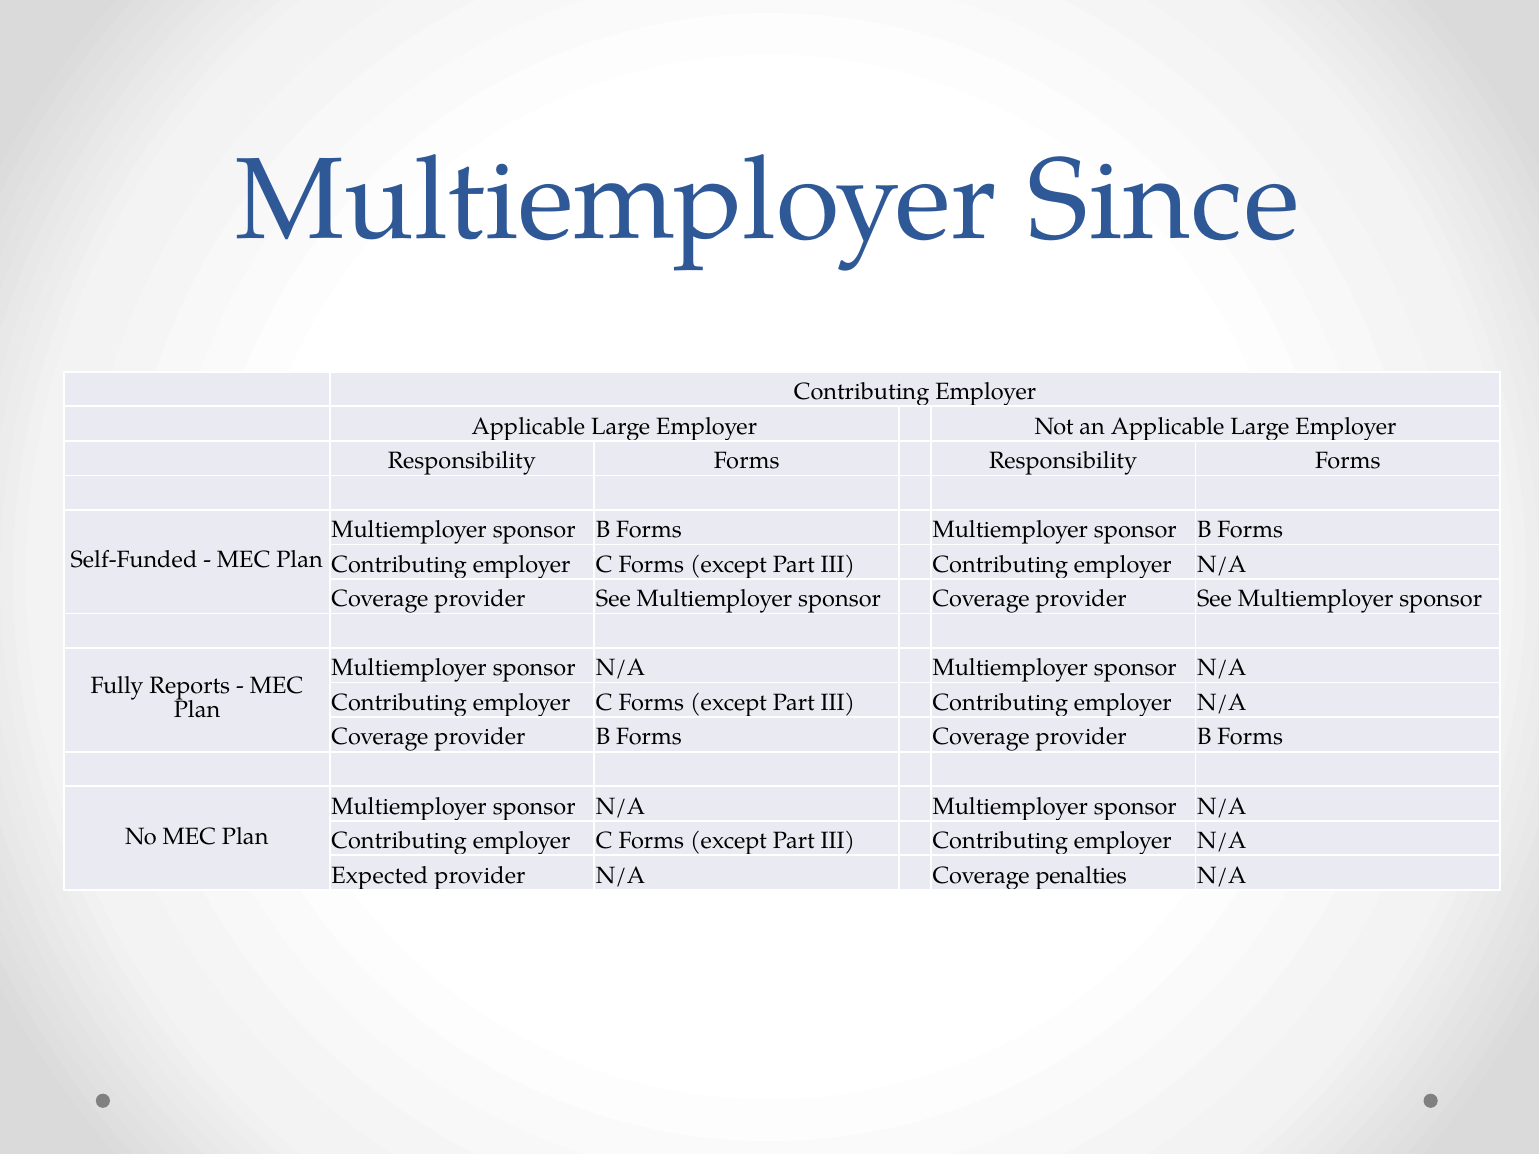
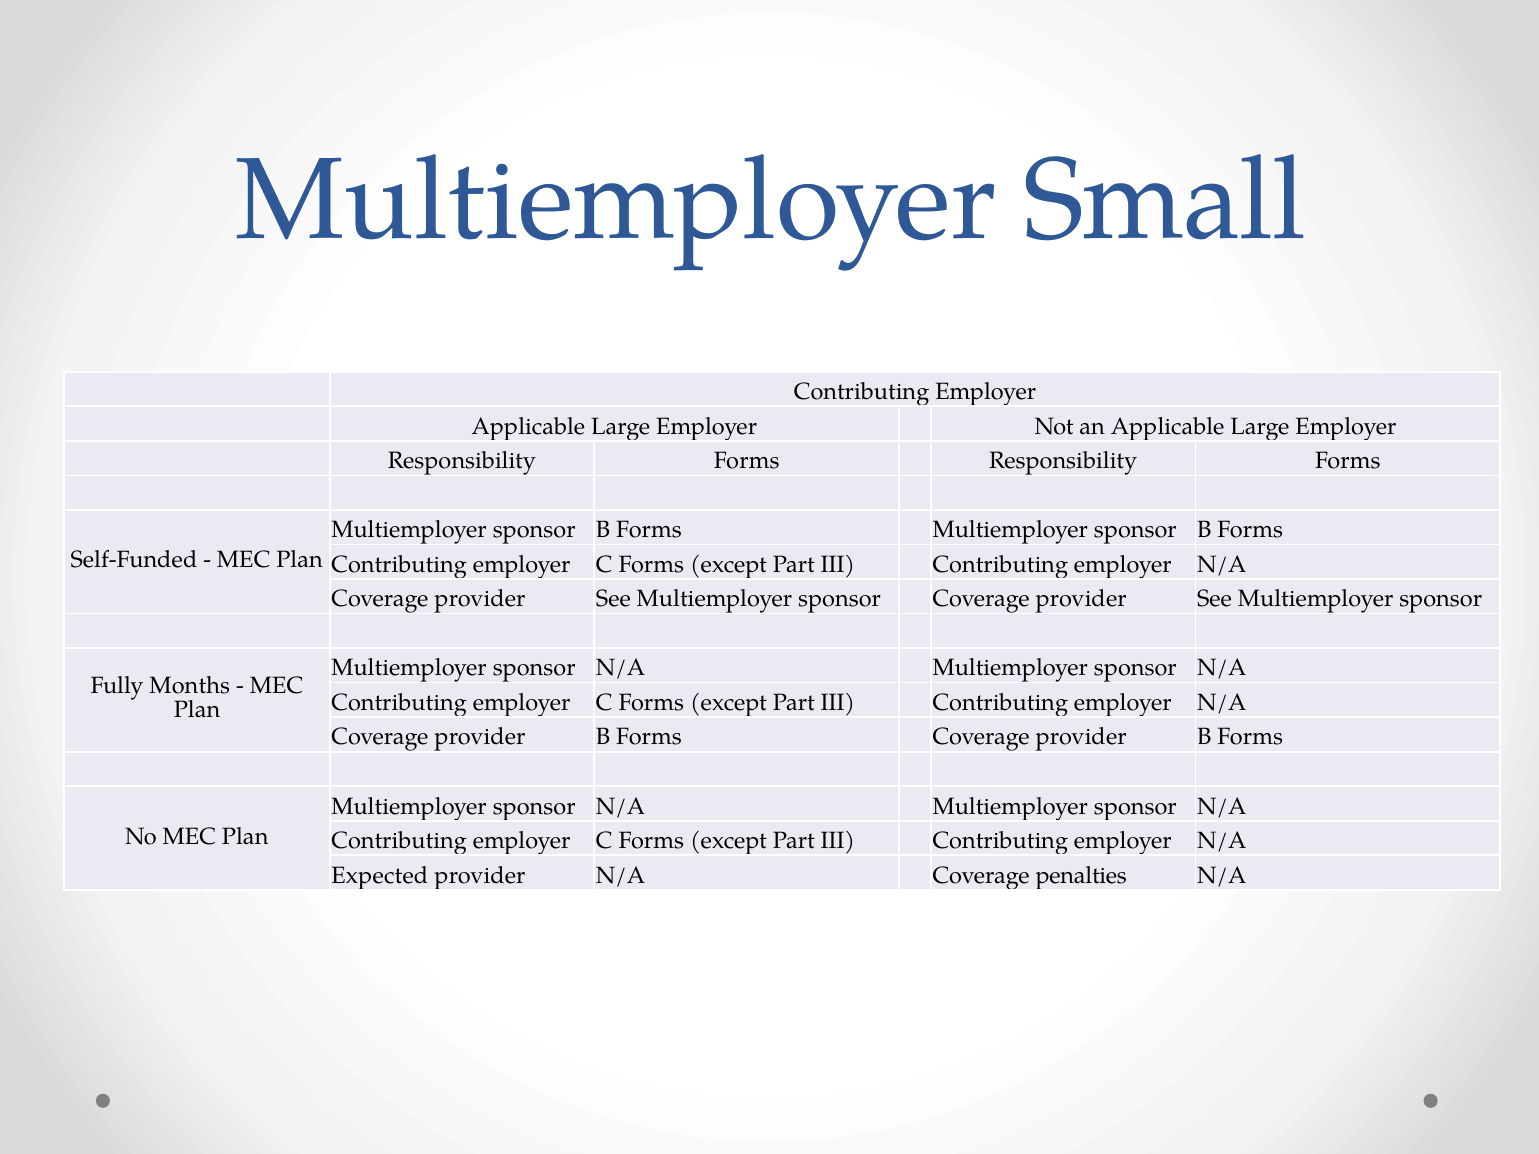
Since: Since -> Small
Reports: Reports -> Months
